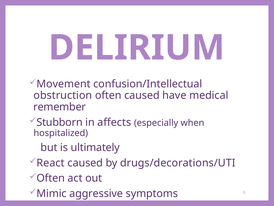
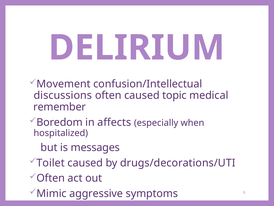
obstruction: obstruction -> discussions
have: have -> topic
Stubborn: Stubborn -> Boredom
ultimately: ultimately -> messages
React: React -> Toilet
